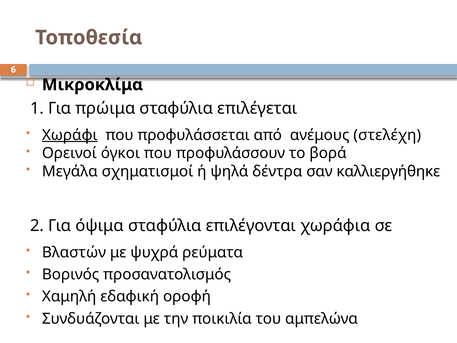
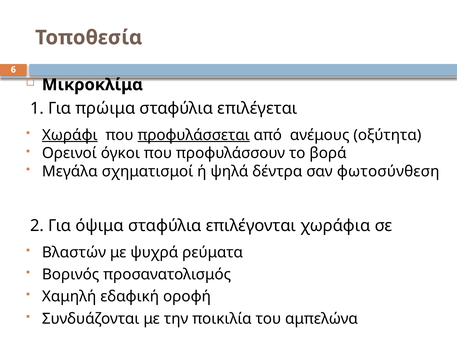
προφυλάσσεται underline: none -> present
στελέχη: στελέχη -> οξύτητα
καλλιεργήθηκε: καλλιεργήθηκε -> φωτοσύνθεση
